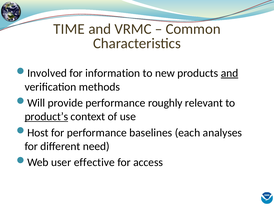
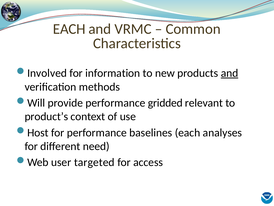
TIME at (69, 29): TIME -> EACH
roughly: roughly -> gridded
product’s underline: present -> none
effective: effective -> targeted
